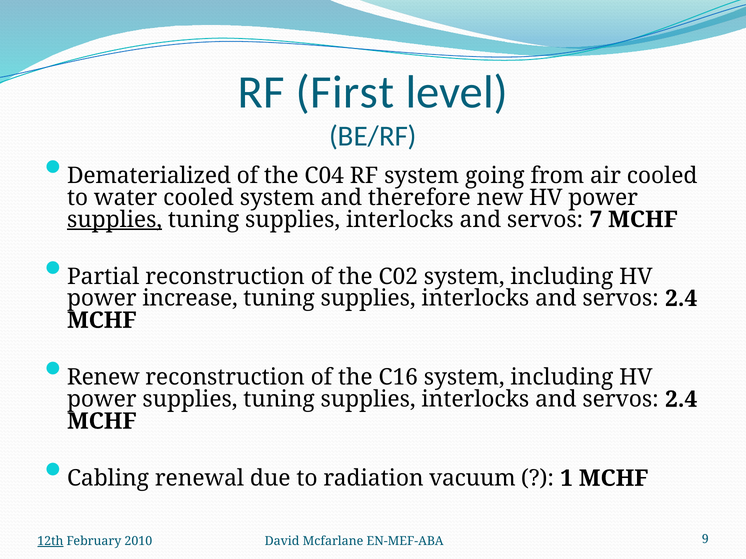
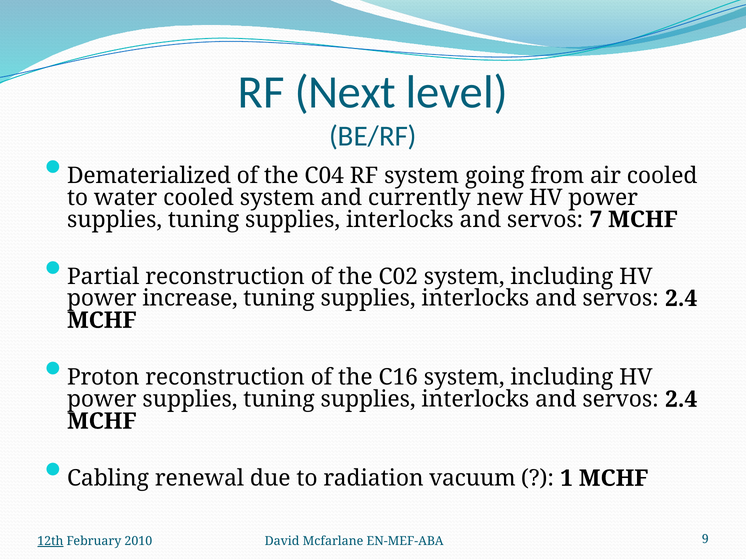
First: First -> Next
therefore: therefore -> currently
supplies at (115, 220) underline: present -> none
Renew: Renew -> Proton
